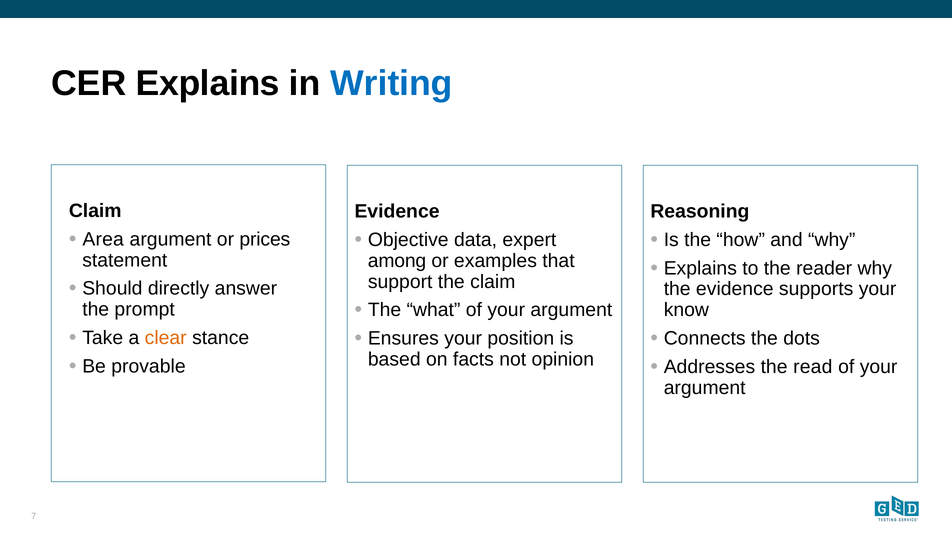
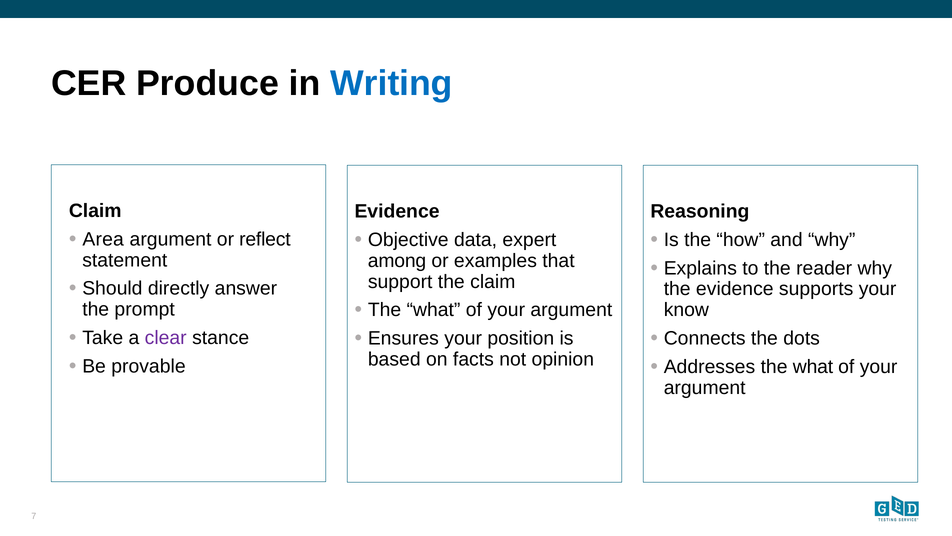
CER Explains: Explains -> Produce
prices: prices -> reflect
clear colour: orange -> purple
Addresses the read: read -> what
